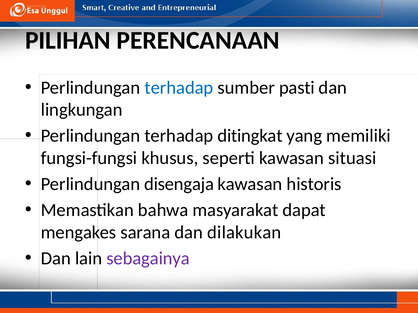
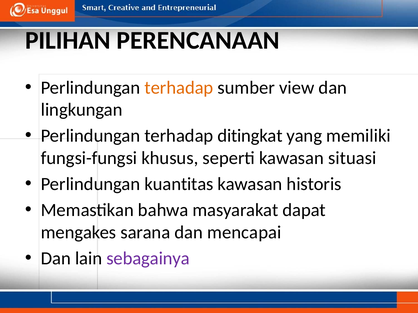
terhadap at (179, 88) colour: blue -> orange
pasti: pasti -> view
disengaja: disengaja -> kuantitas
dilakukan: dilakukan -> mencapai
